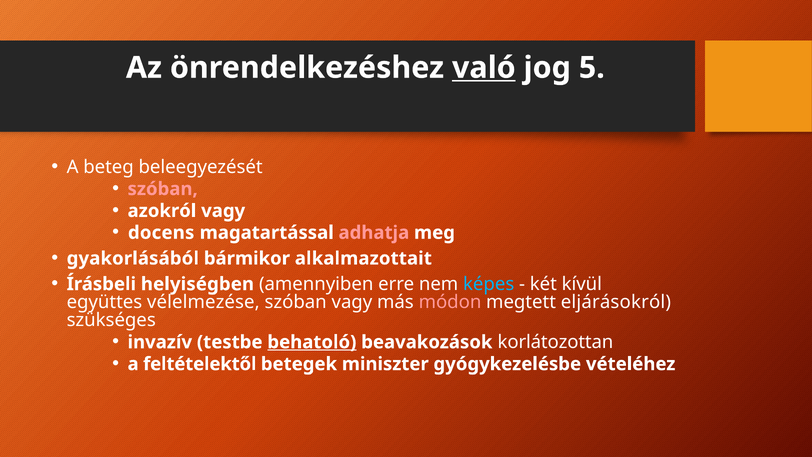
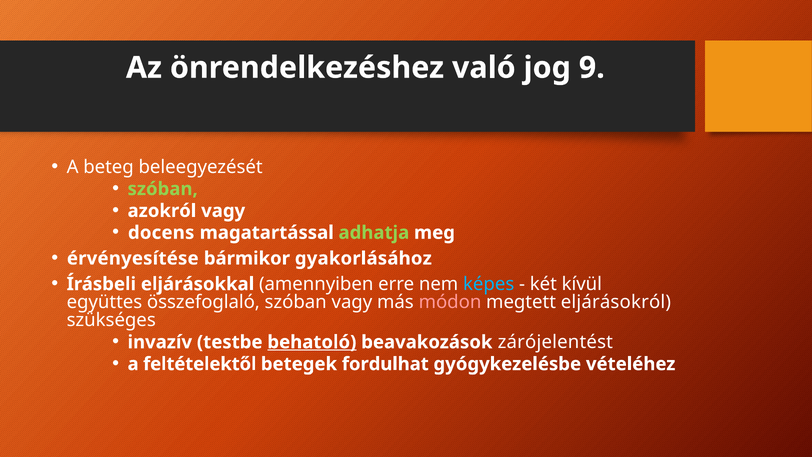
való underline: present -> none
5: 5 -> 9
szóban at (163, 189) colour: pink -> light green
adhatja colour: pink -> light green
gyakorlásából: gyakorlásából -> érvényesítése
alkalmazottait: alkalmazottait -> gyakorlásához
helyiségben: helyiségben -> eljárásokkal
vélelmezése: vélelmezése -> összefoglaló
korlátozottan: korlátozottan -> zárójelentést
miniszter: miniszter -> fordulhat
